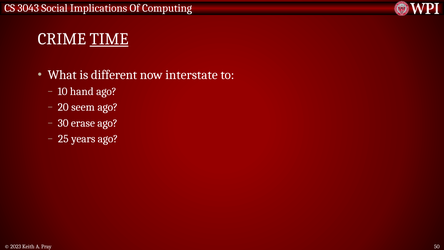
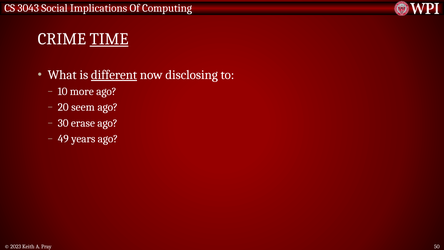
different underline: none -> present
interstate: interstate -> disclosing
hand: hand -> more
25: 25 -> 49
